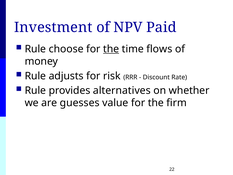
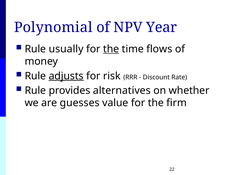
Investment: Investment -> Polynomial
Paid: Paid -> Year
choose: choose -> usually
adjusts underline: none -> present
